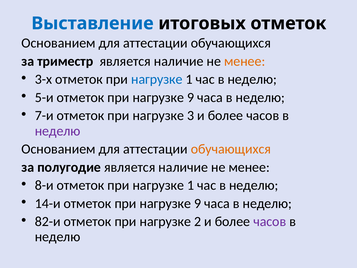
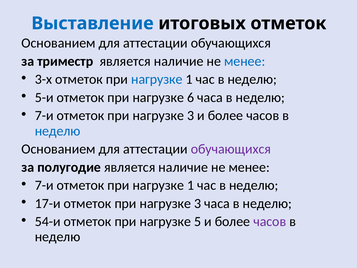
менее at (245, 61) colour: orange -> blue
9 at (191, 97): 9 -> 6
неделю at (58, 131) colour: purple -> blue
обучающихся at (231, 149) colour: orange -> purple
8-и at (44, 185): 8-и -> 7-и
14-и: 14-и -> 17-и
9 at (198, 203): 9 -> 3
82-и: 82-и -> 54-и
2: 2 -> 5
